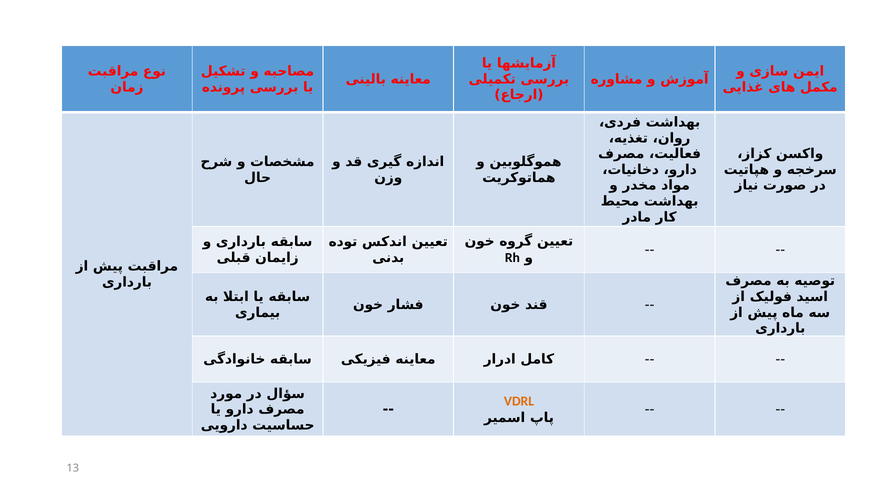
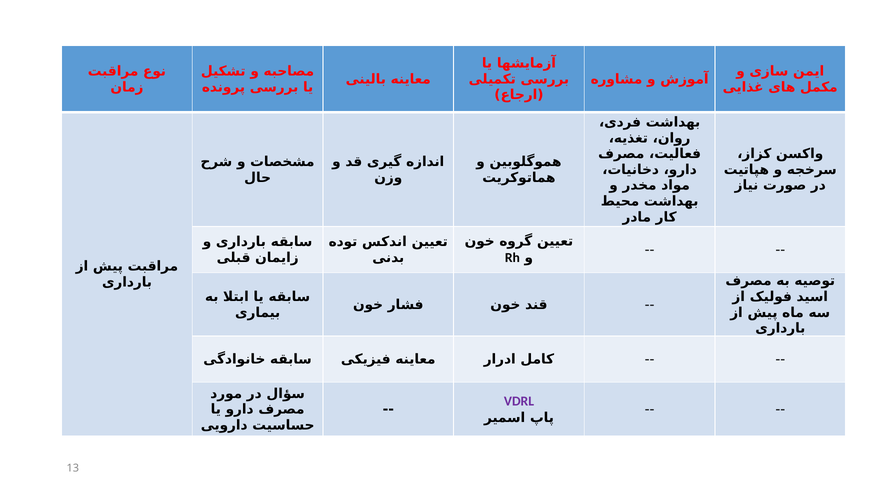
VDRL colour: orange -> purple
